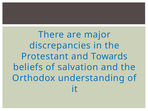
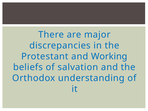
Towards: Towards -> Working
